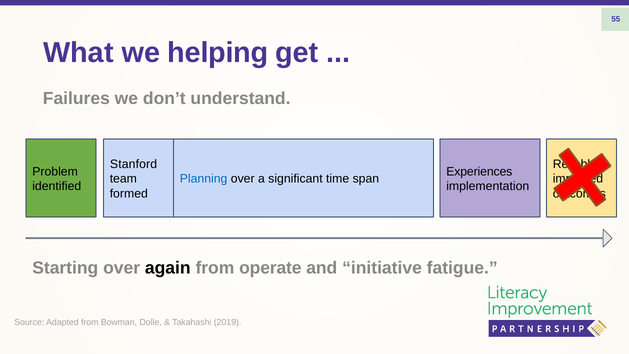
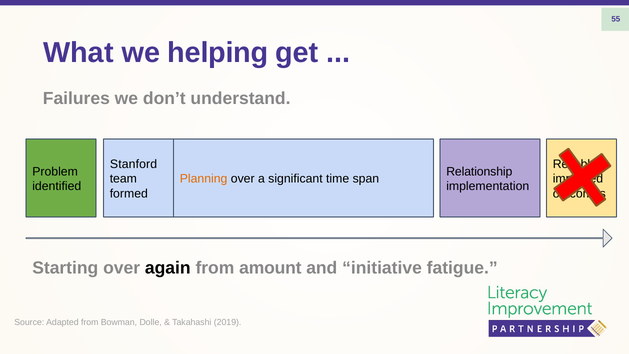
Experiences: Experiences -> Relationship
Planning colour: blue -> orange
operate: operate -> amount
